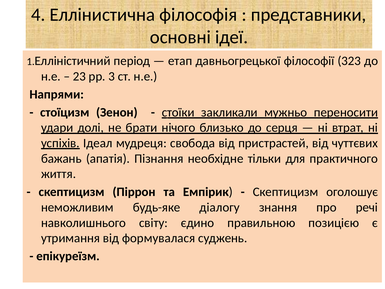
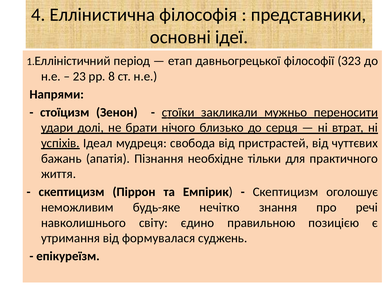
3: 3 -> 8
діалогу: діалогу -> нечітко
